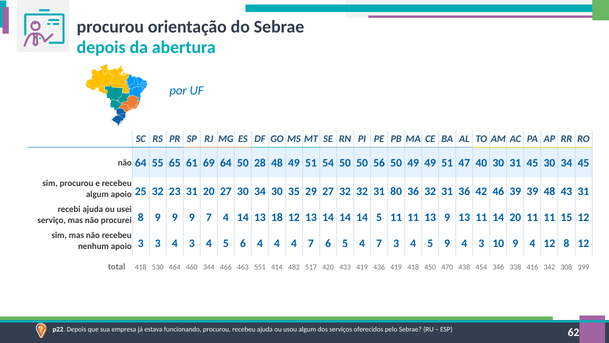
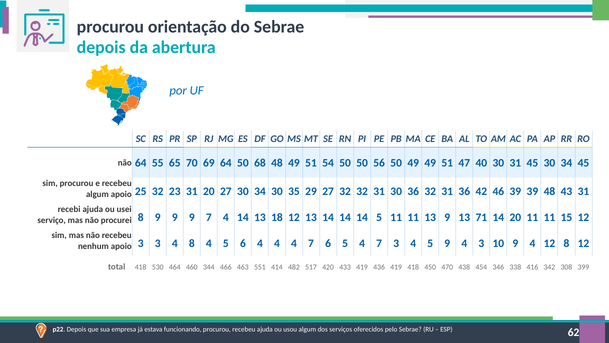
61: 61 -> 70
28: 28 -> 68
31 80: 80 -> 30
13 11: 11 -> 71
3 4 3: 3 -> 8
